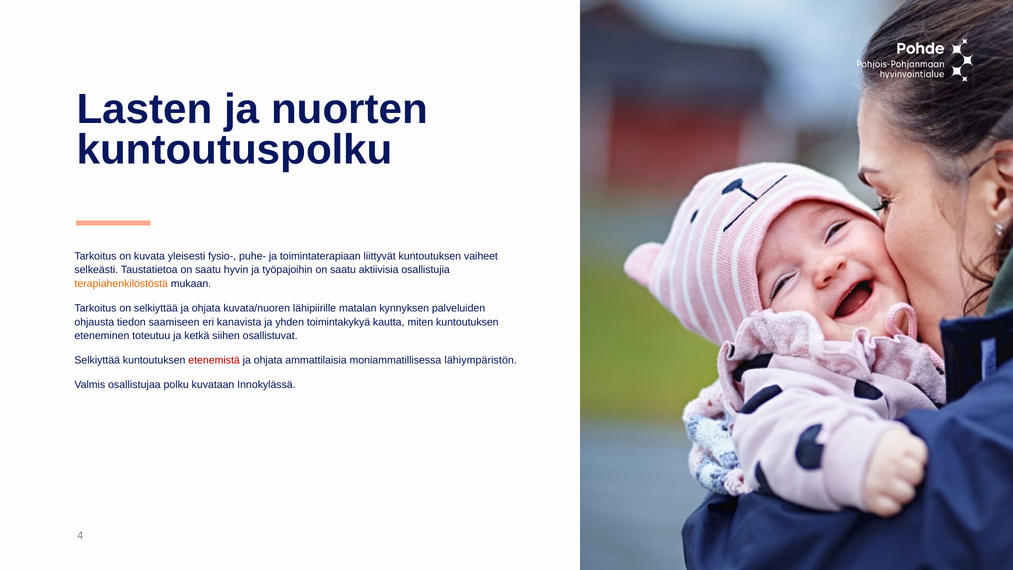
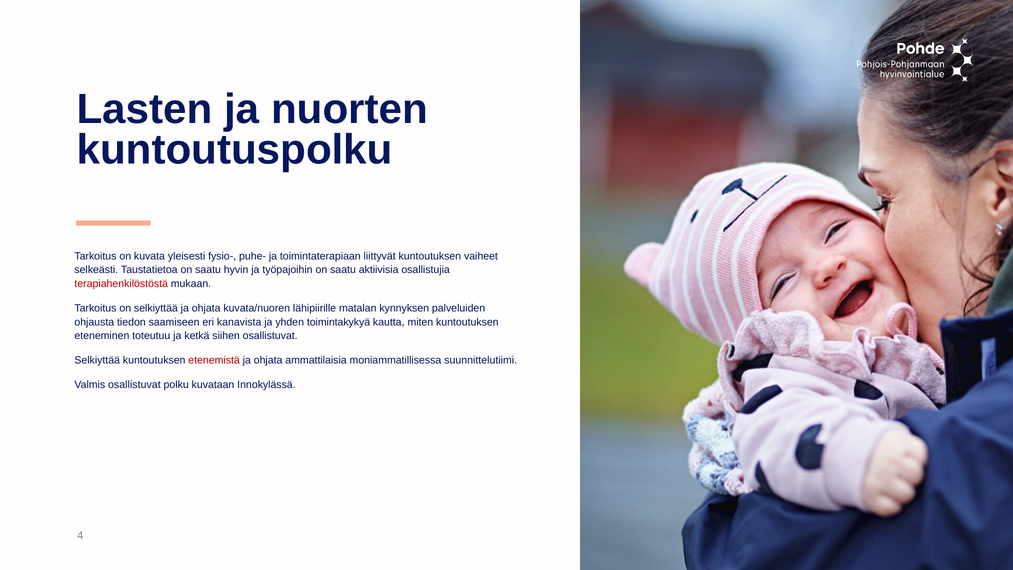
terapiahenkilöstöstä colour: orange -> red
lähiympäristön: lähiympäristön -> suunnittelutiimi
Valmis osallistujaa: osallistujaa -> osallistuvat
